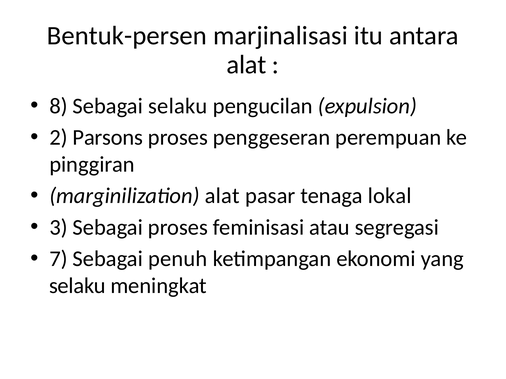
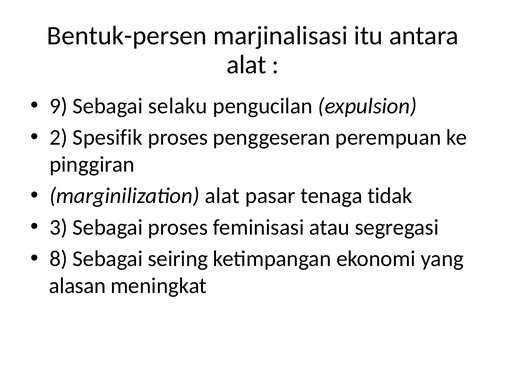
8: 8 -> 9
Parsons: Parsons -> Spesifik
lokal: lokal -> tidak
7: 7 -> 8
penuh: penuh -> seiring
selaku at (77, 286): selaku -> alasan
